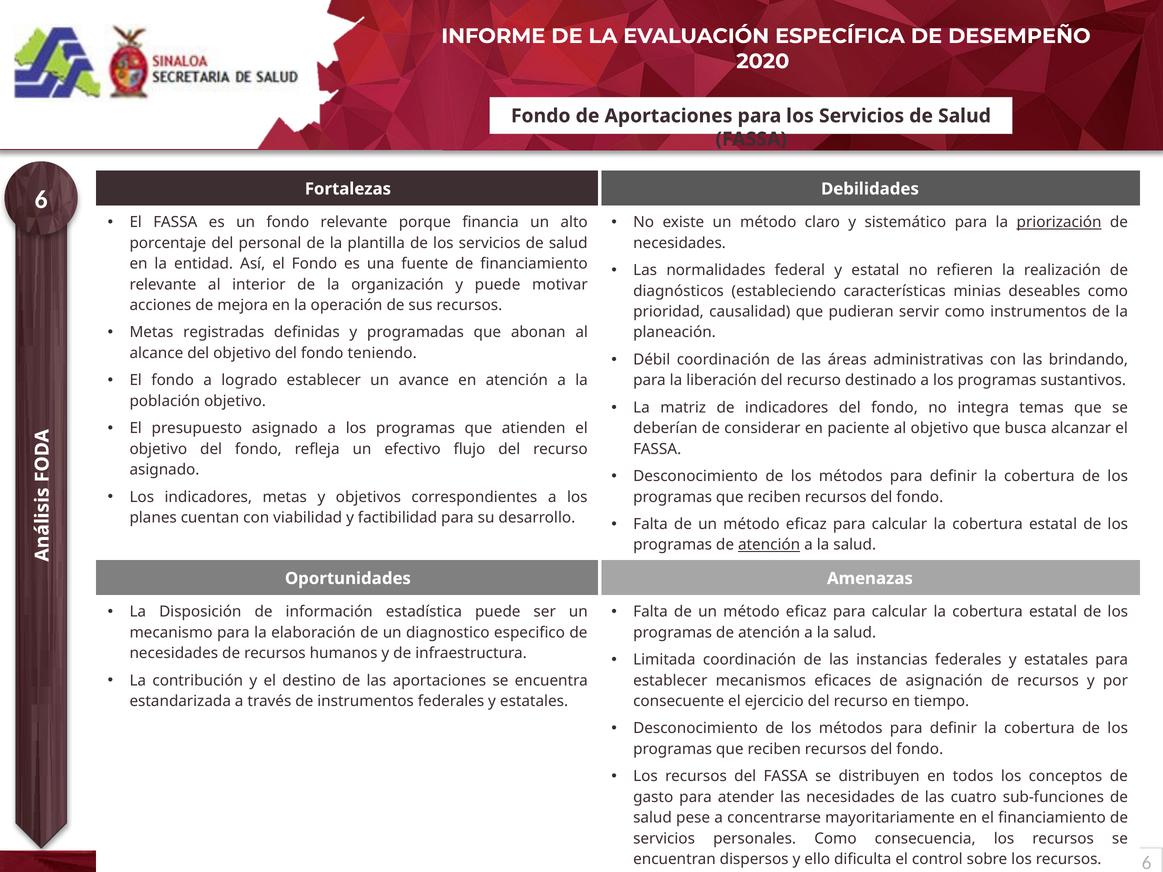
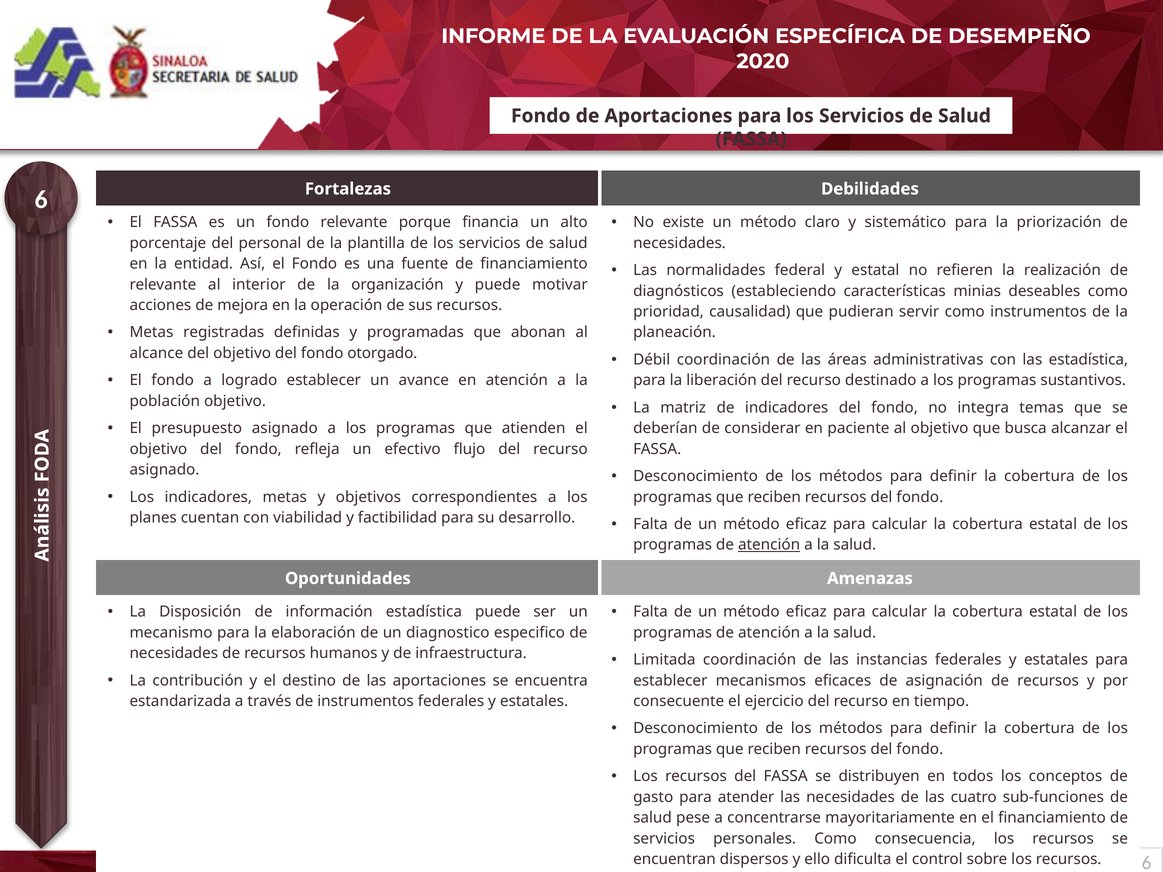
priorización underline: present -> none
teniendo: teniendo -> otorgado
las brindando: brindando -> estadística
